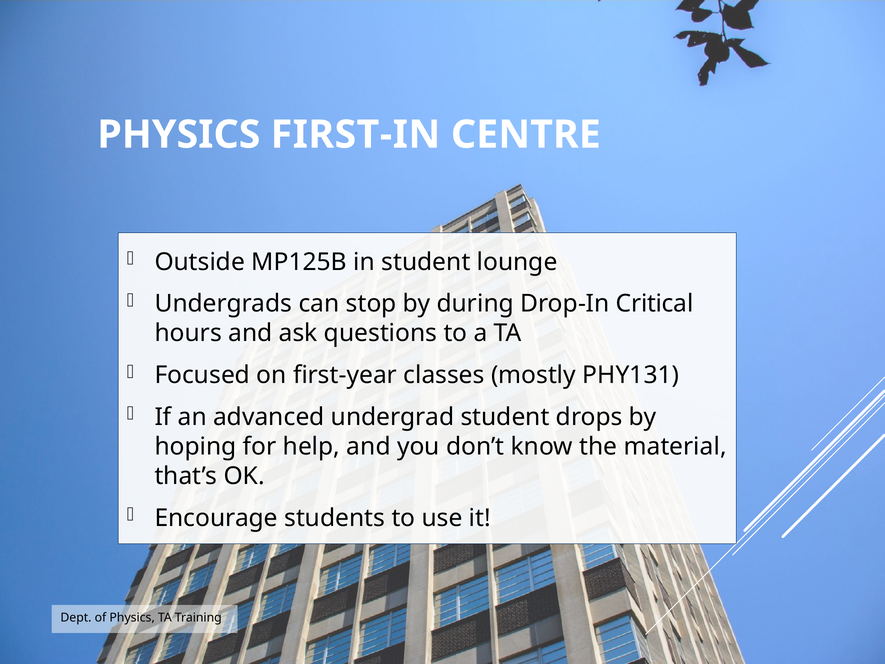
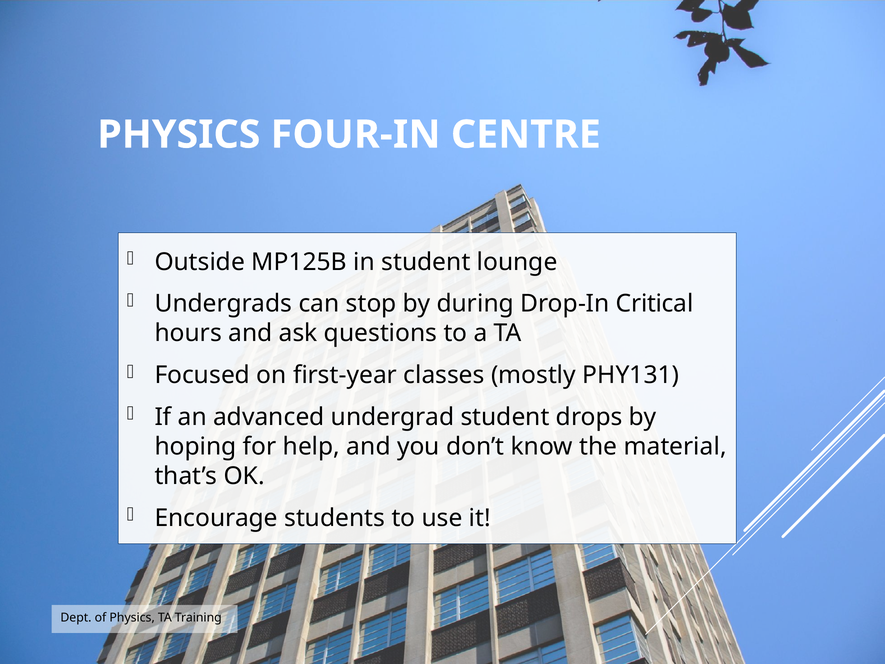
FIRST-IN: FIRST-IN -> FOUR-IN
